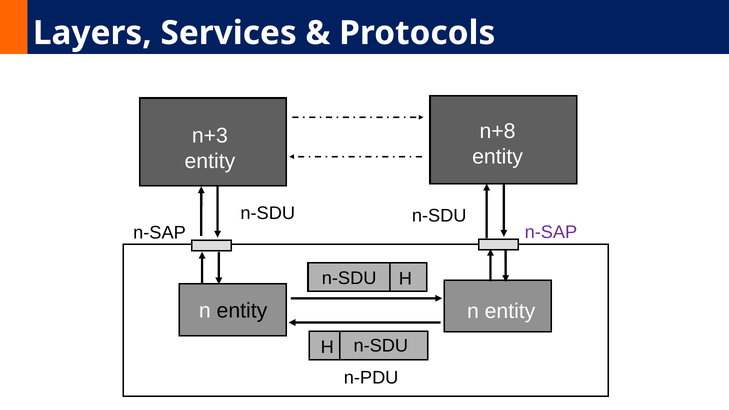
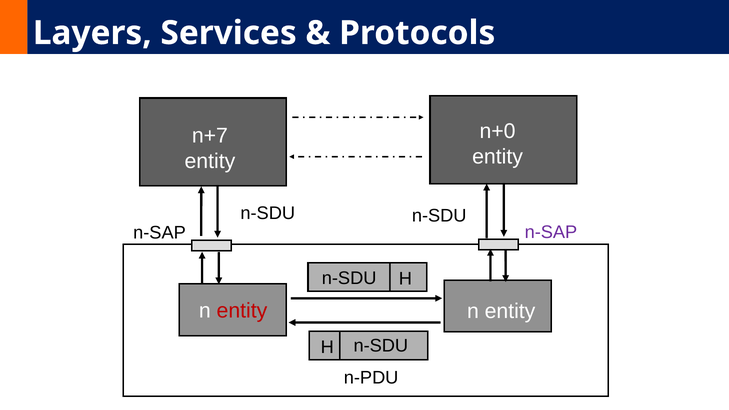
n+8: n+8 -> n+0
n+3: n+3 -> n+7
entity at (242, 311) colour: black -> red
